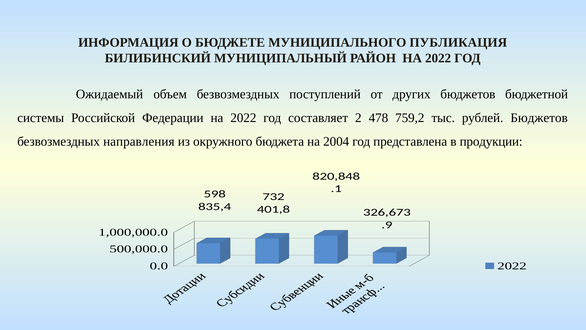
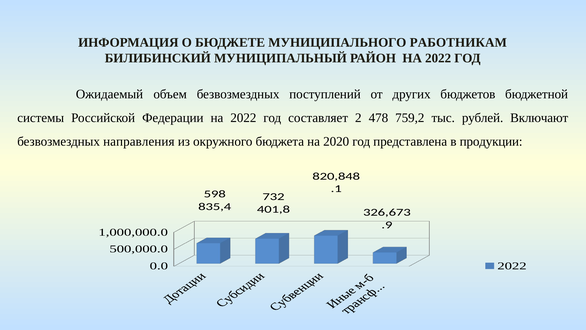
ПУБЛИКАЦИЯ: ПУБЛИКАЦИЯ -> РАБОТНИКАМ
рублей Бюджетов: Бюджетов -> Включают
2004: 2004 -> 2020
